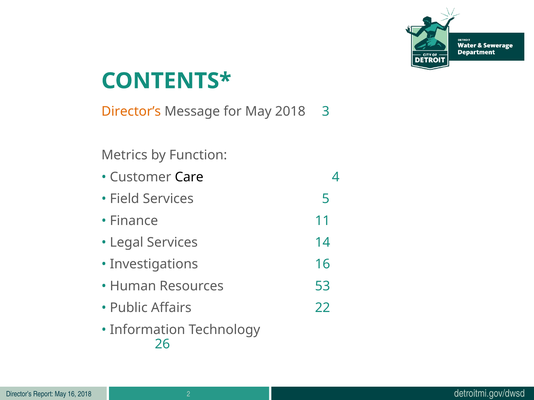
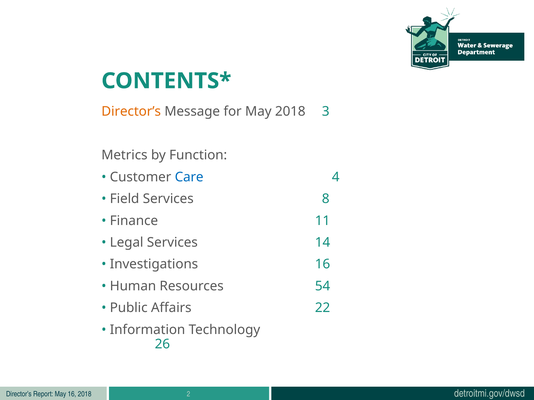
Care colour: black -> blue
5: 5 -> 8
53: 53 -> 54
